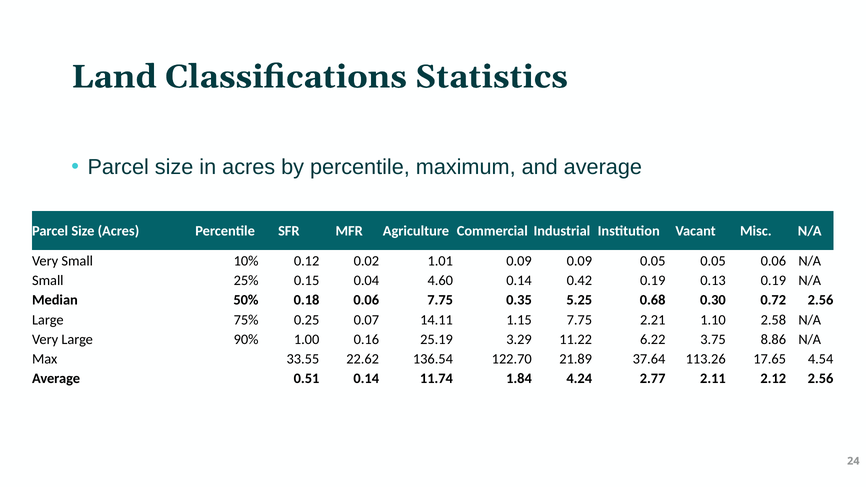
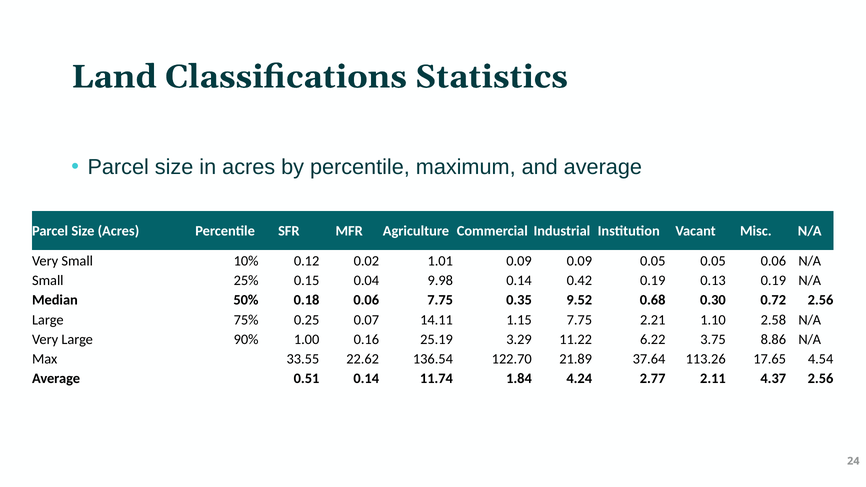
4.60: 4.60 -> 9.98
5.25: 5.25 -> 9.52
2.12: 2.12 -> 4.37
